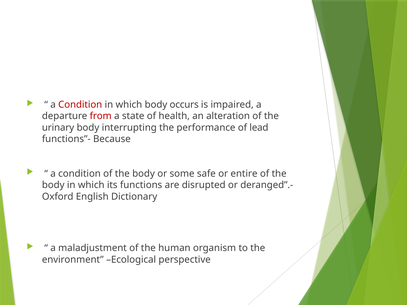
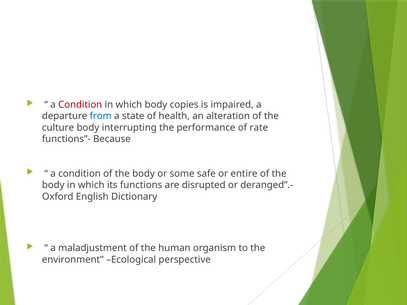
occurs: occurs -> copies
from colour: red -> blue
urinary: urinary -> culture
lead: lead -> rate
